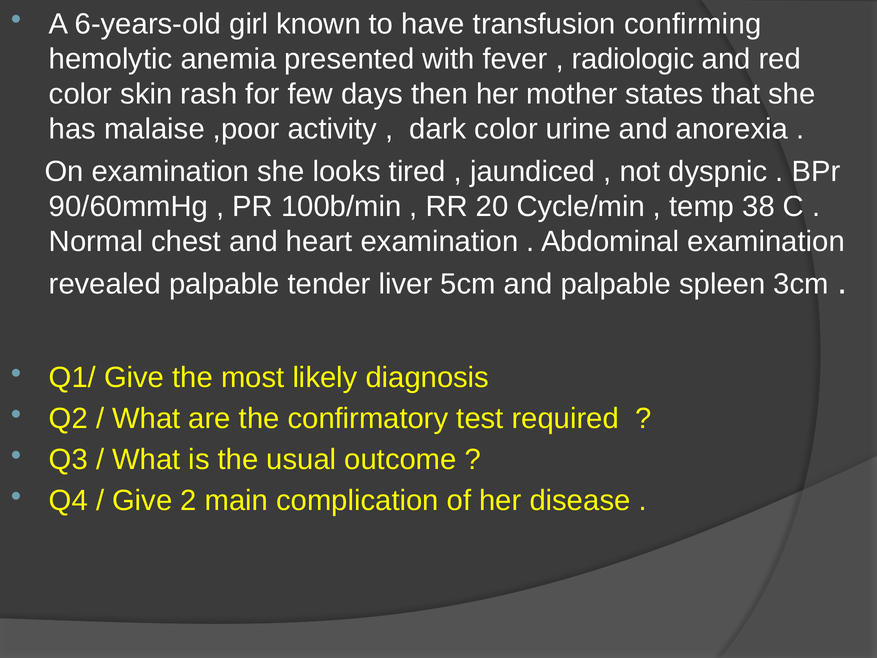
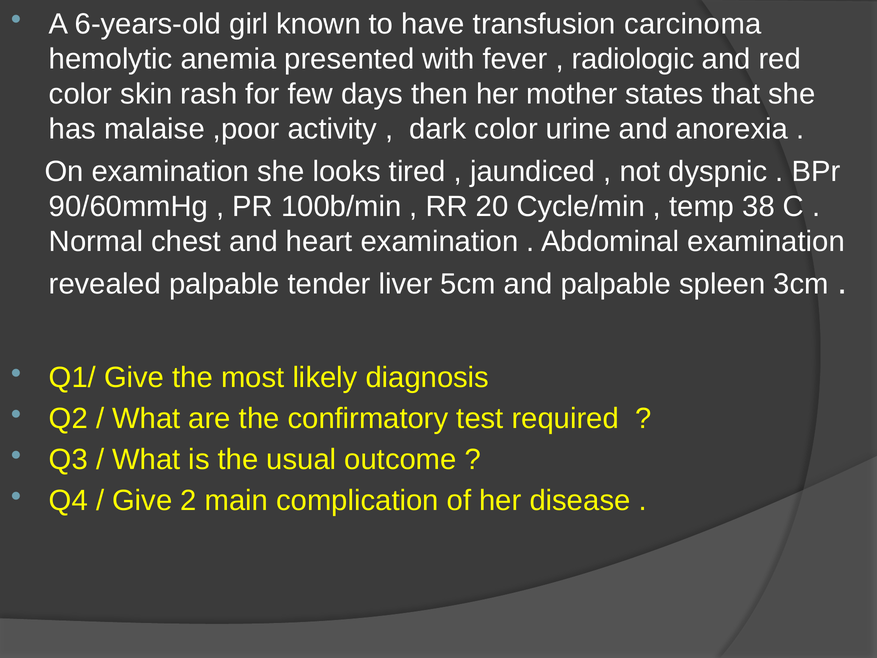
confirming: confirming -> carcinoma
